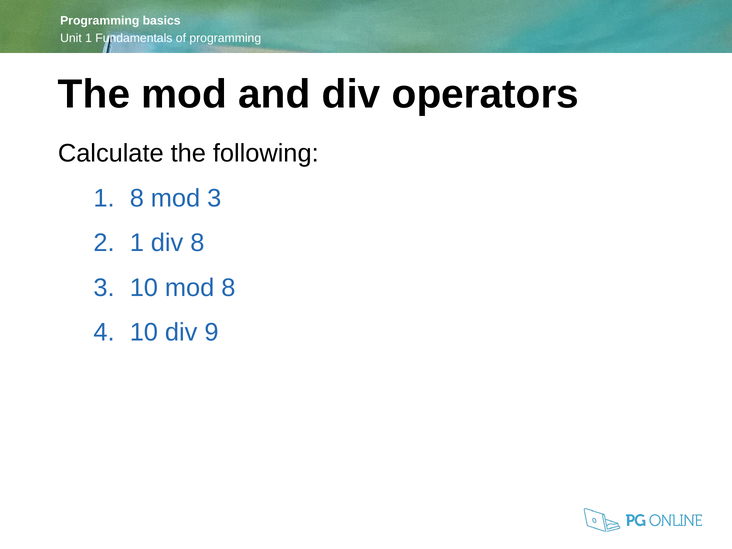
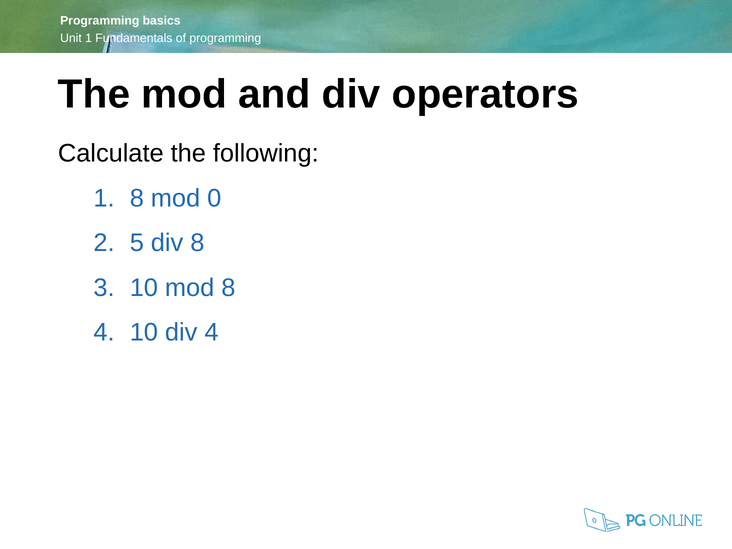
mod 3: 3 -> 0
1 at (137, 243): 1 -> 5
div 9: 9 -> 4
